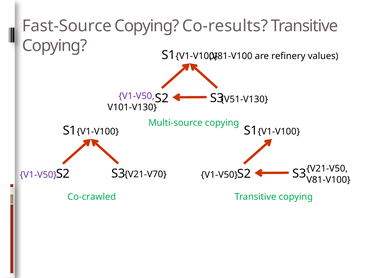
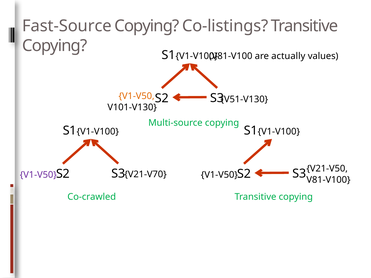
Co-results: Co-results -> Co-listings
refinery: refinery -> actually
V1-V50 at (137, 96) colour: purple -> orange
